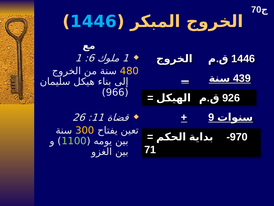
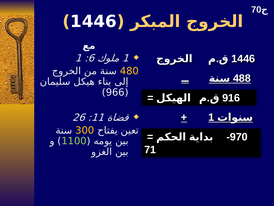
1446 at (93, 22) colour: light blue -> white
439: 439 -> 488
926: 926 -> 916
9 at (211, 117): 9 -> 1
